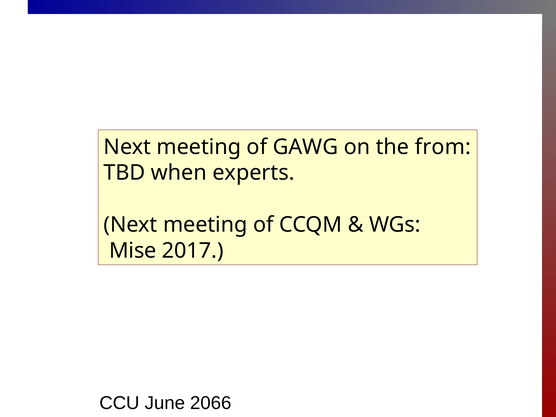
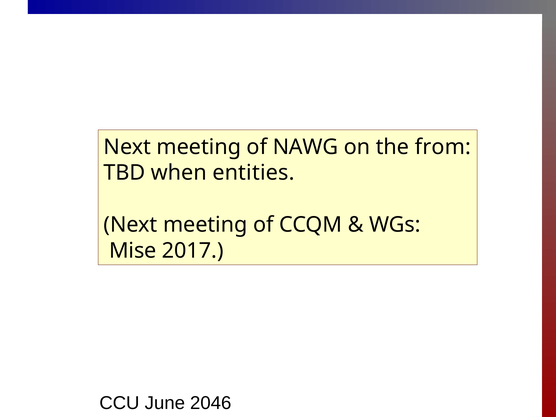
GAWG: GAWG -> NAWG
experts: experts -> entities
2066: 2066 -> 2046
